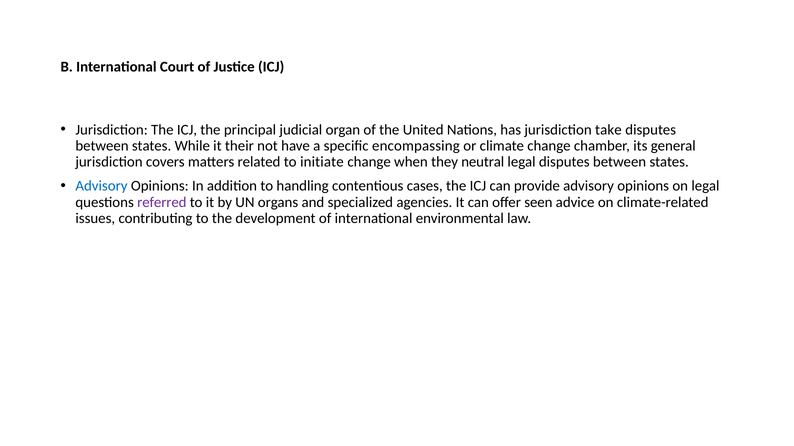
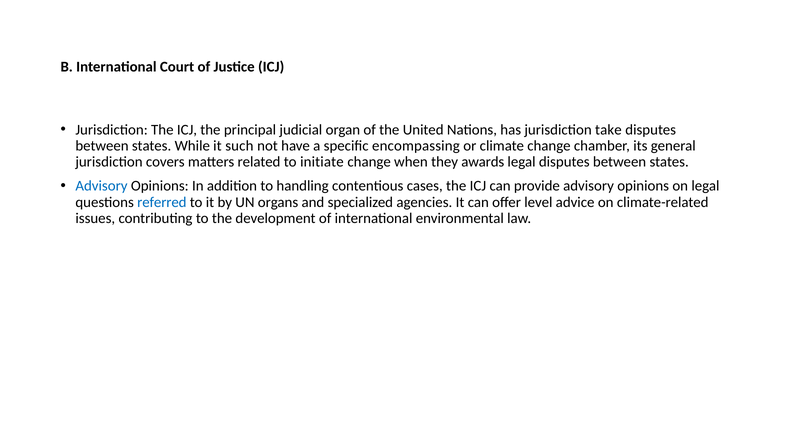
their: their -> such
neutral: neutral -> awards
referred colour: purple -> blue
seen: seen -> level
